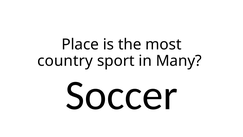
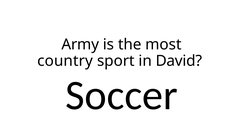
Place: Place -> Army
Many: Many -> David
